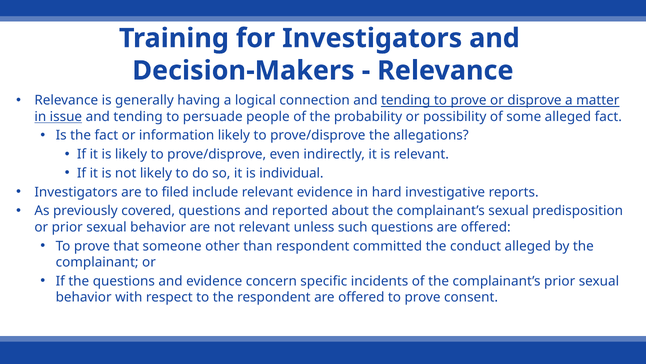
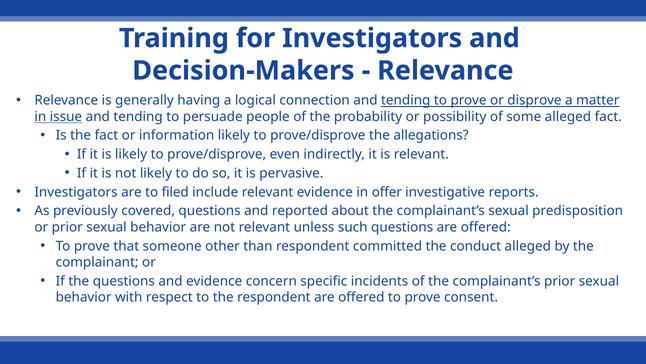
individual: individual -> pervasive
hard: hard -> offer
